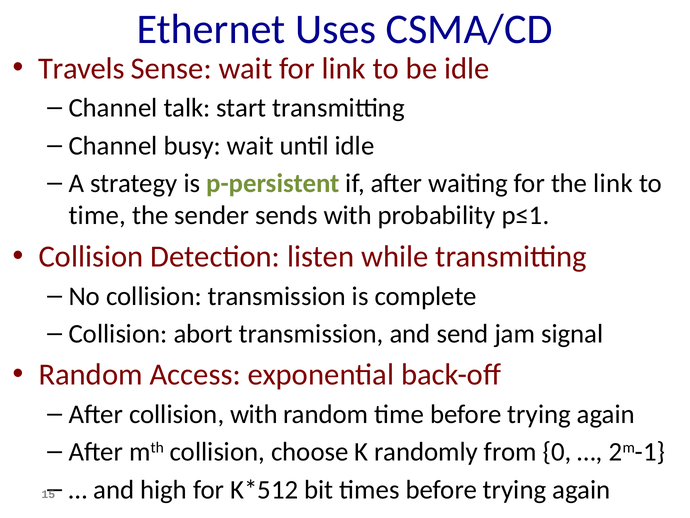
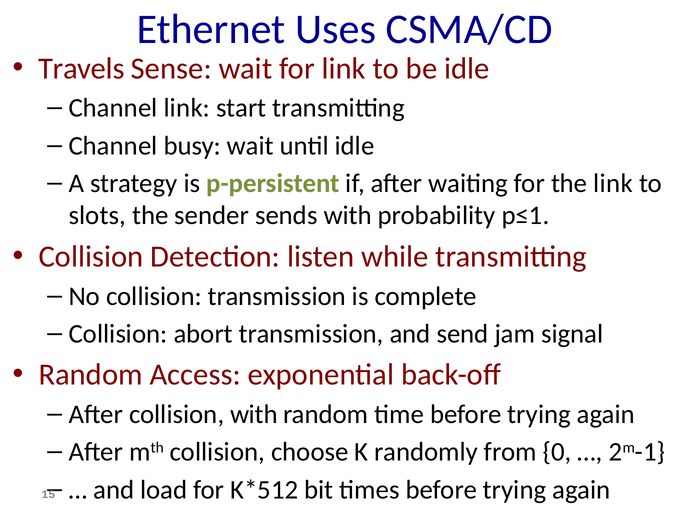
Channel talk: talk -> link
time at (97, 215): time -> slots
high: high -> load
